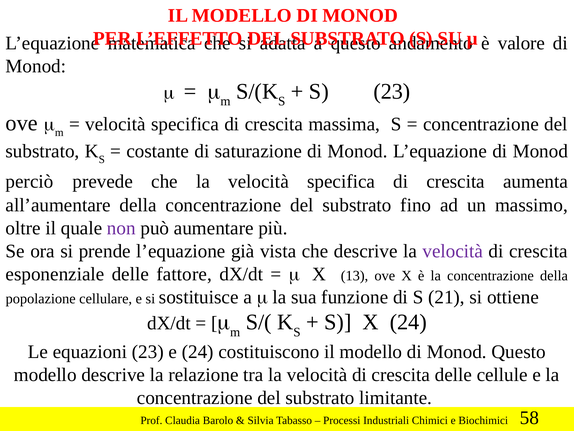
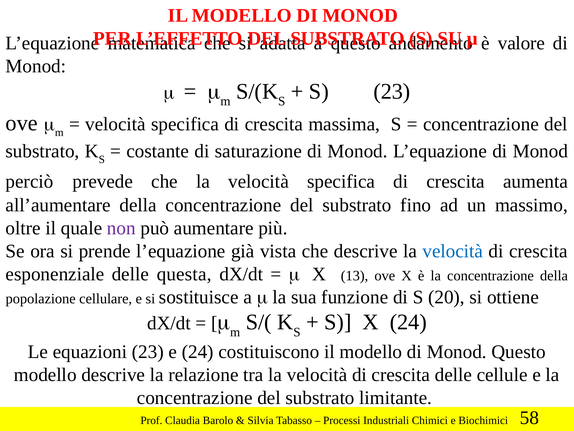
velocità at (453, 251) colour: purple -> blue
fattore: fattore -> questa
21: 21 -> 20
